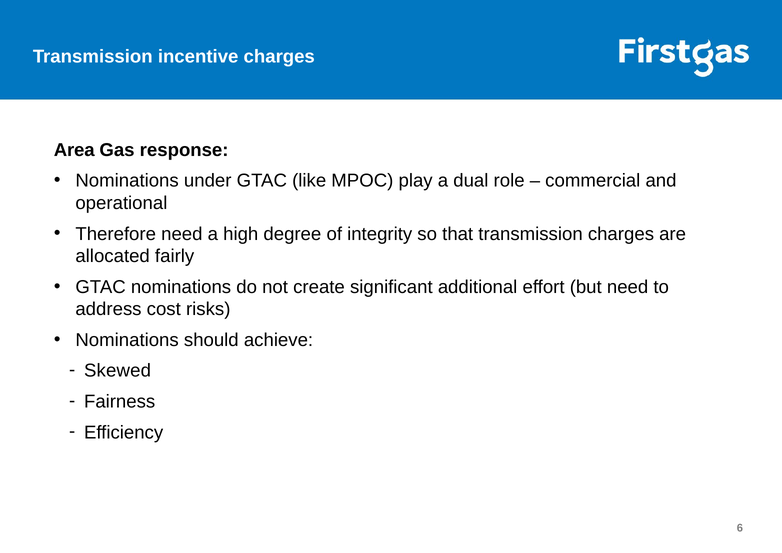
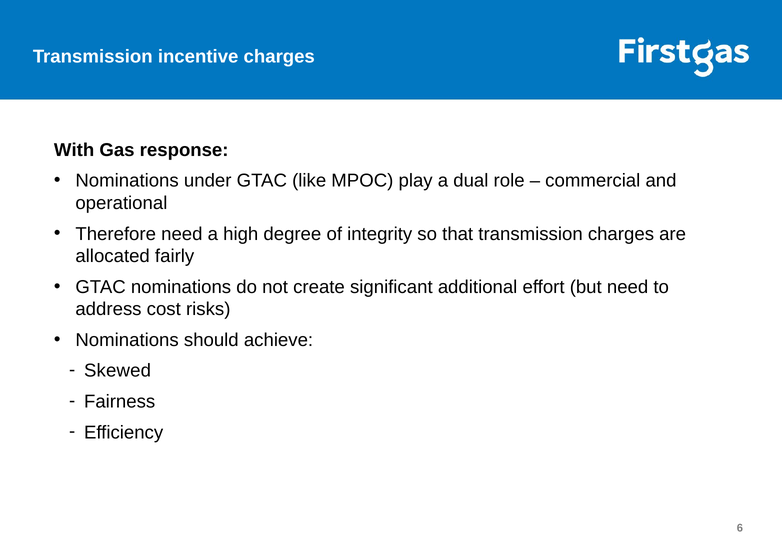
Area: Area -> With
